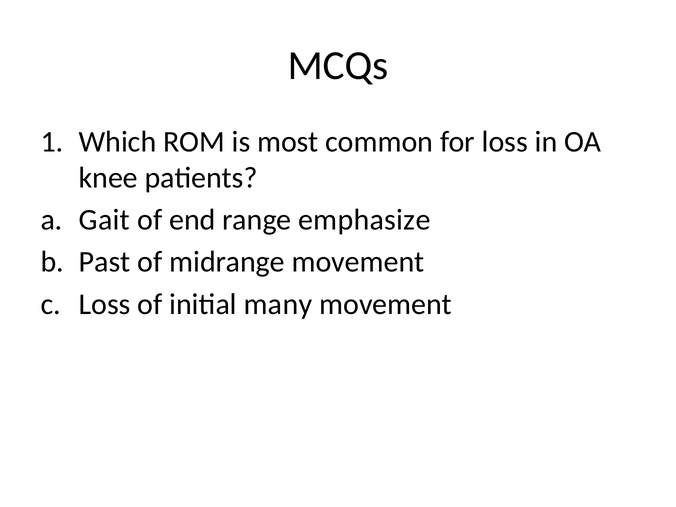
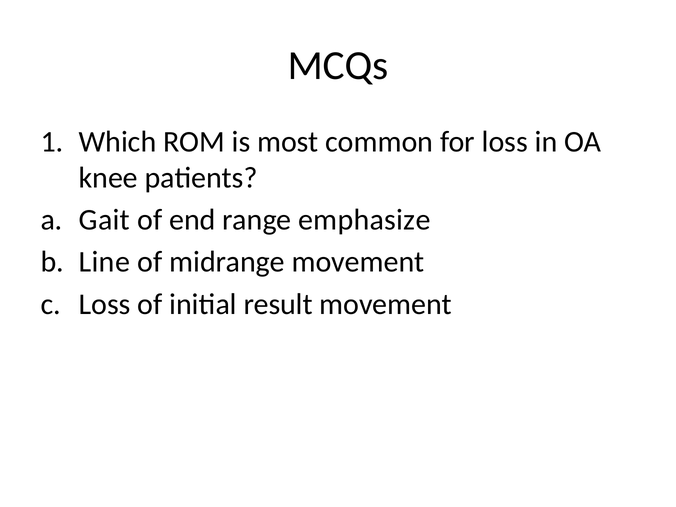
Past: Past -> Line
many: many -> result
